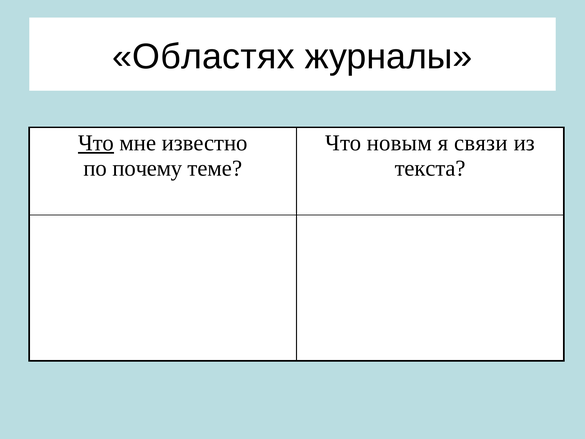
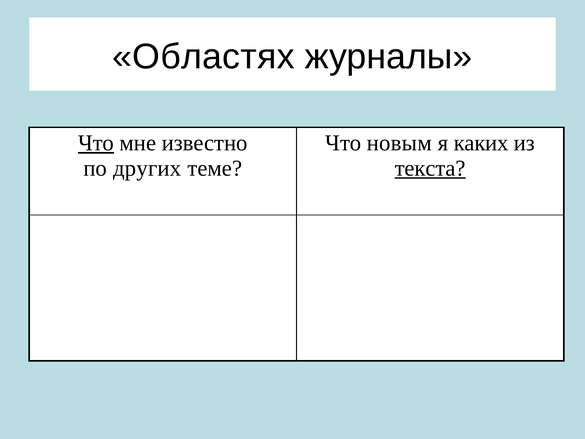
связи: связи -> каких
почему: почему -> других
текста underline: none -> present
